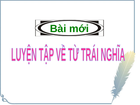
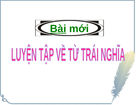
Bài underline: none -> present
